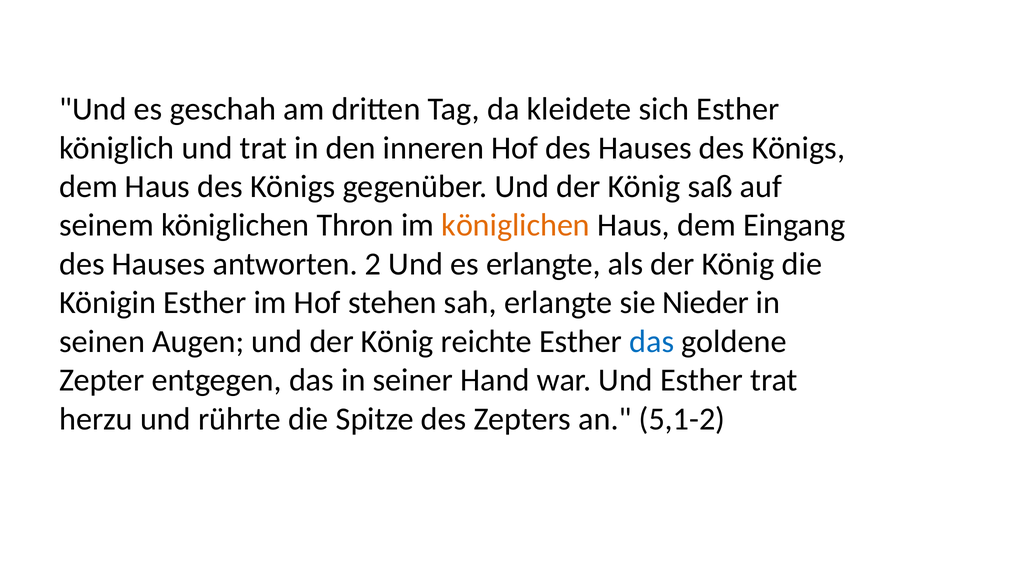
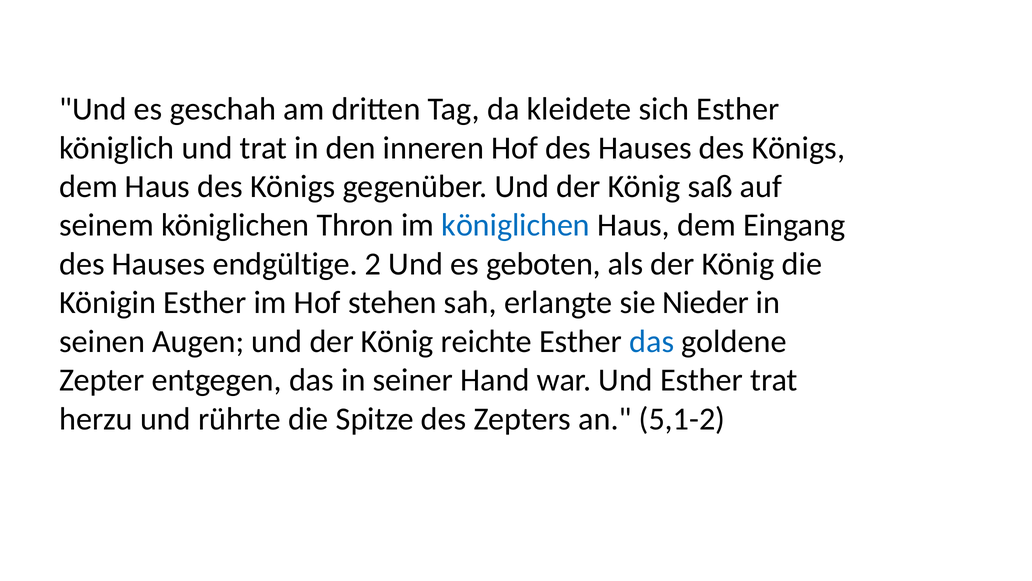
königlichen at (516, 225) colour: orange -> blue
antworten: antworten -> endgültige
es erlangte: erlangte -> geboten
